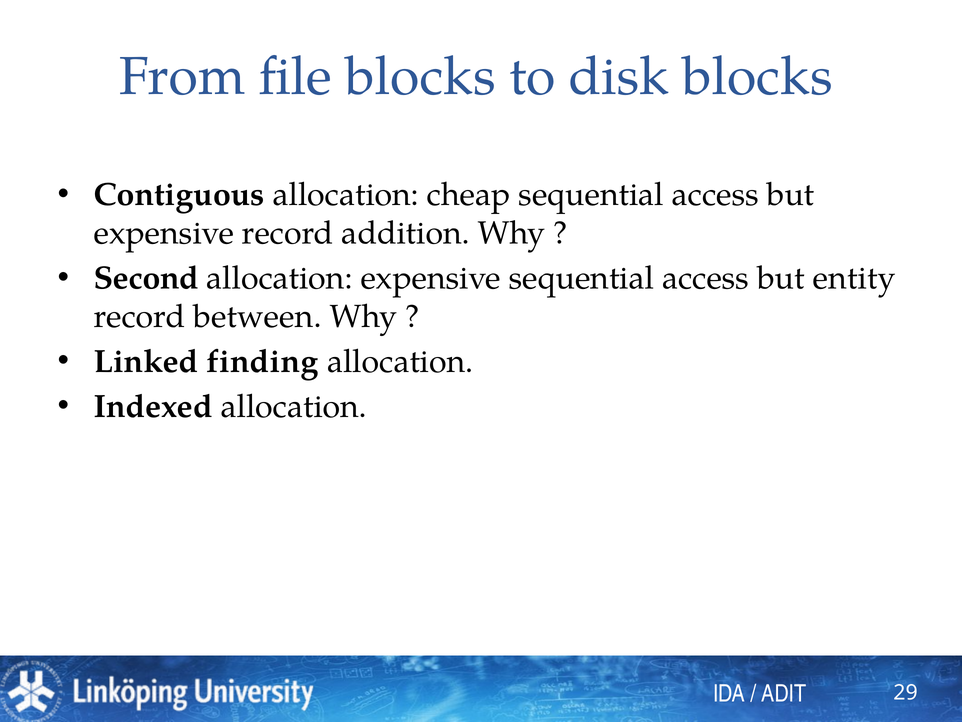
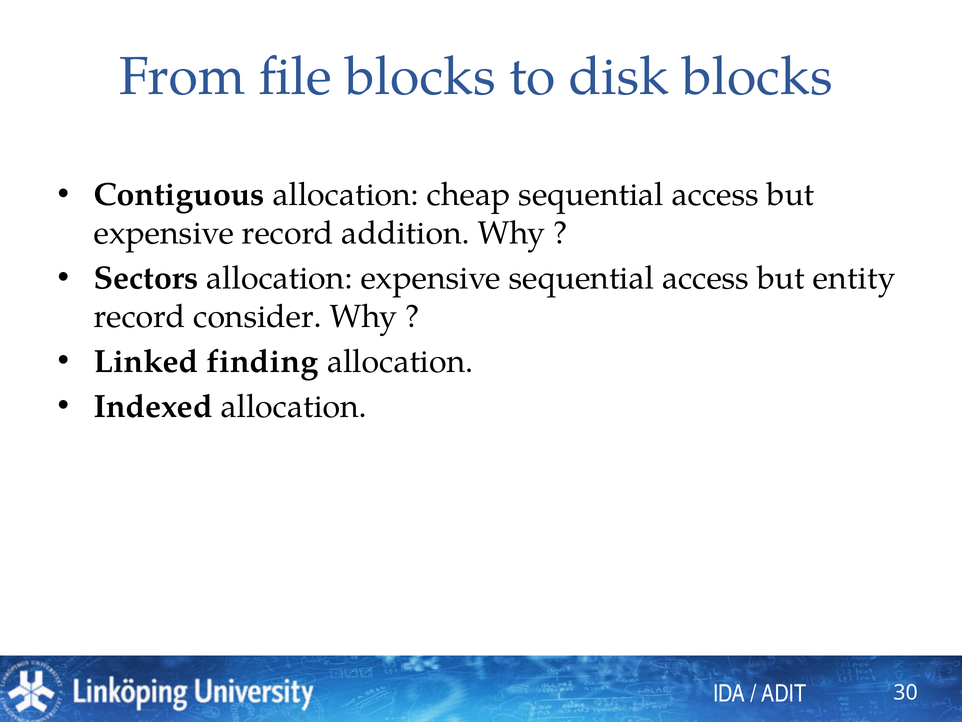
Second: Second -> Sectors
between: between -> consider
29: 29 -> 30
